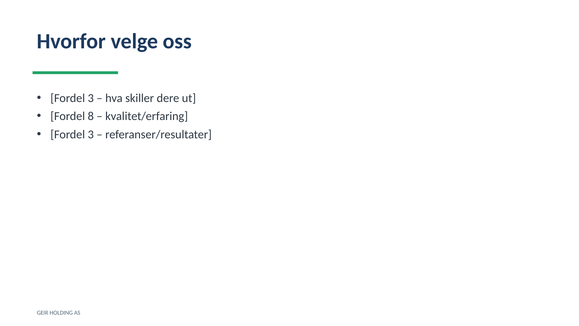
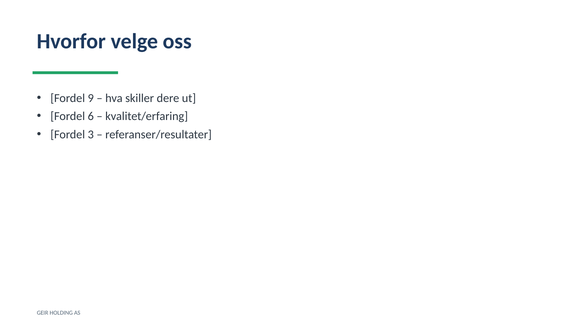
3 at (91, 98): 3 -> 9
8: 8 -> 6
